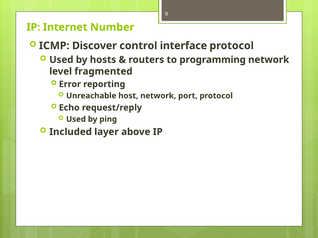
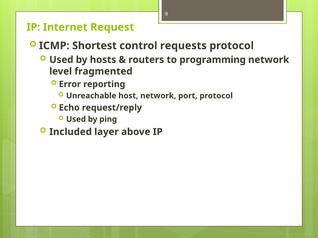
Number: Number -> Request
Discover: Discover -> Shortest
interface: interface -> requests
